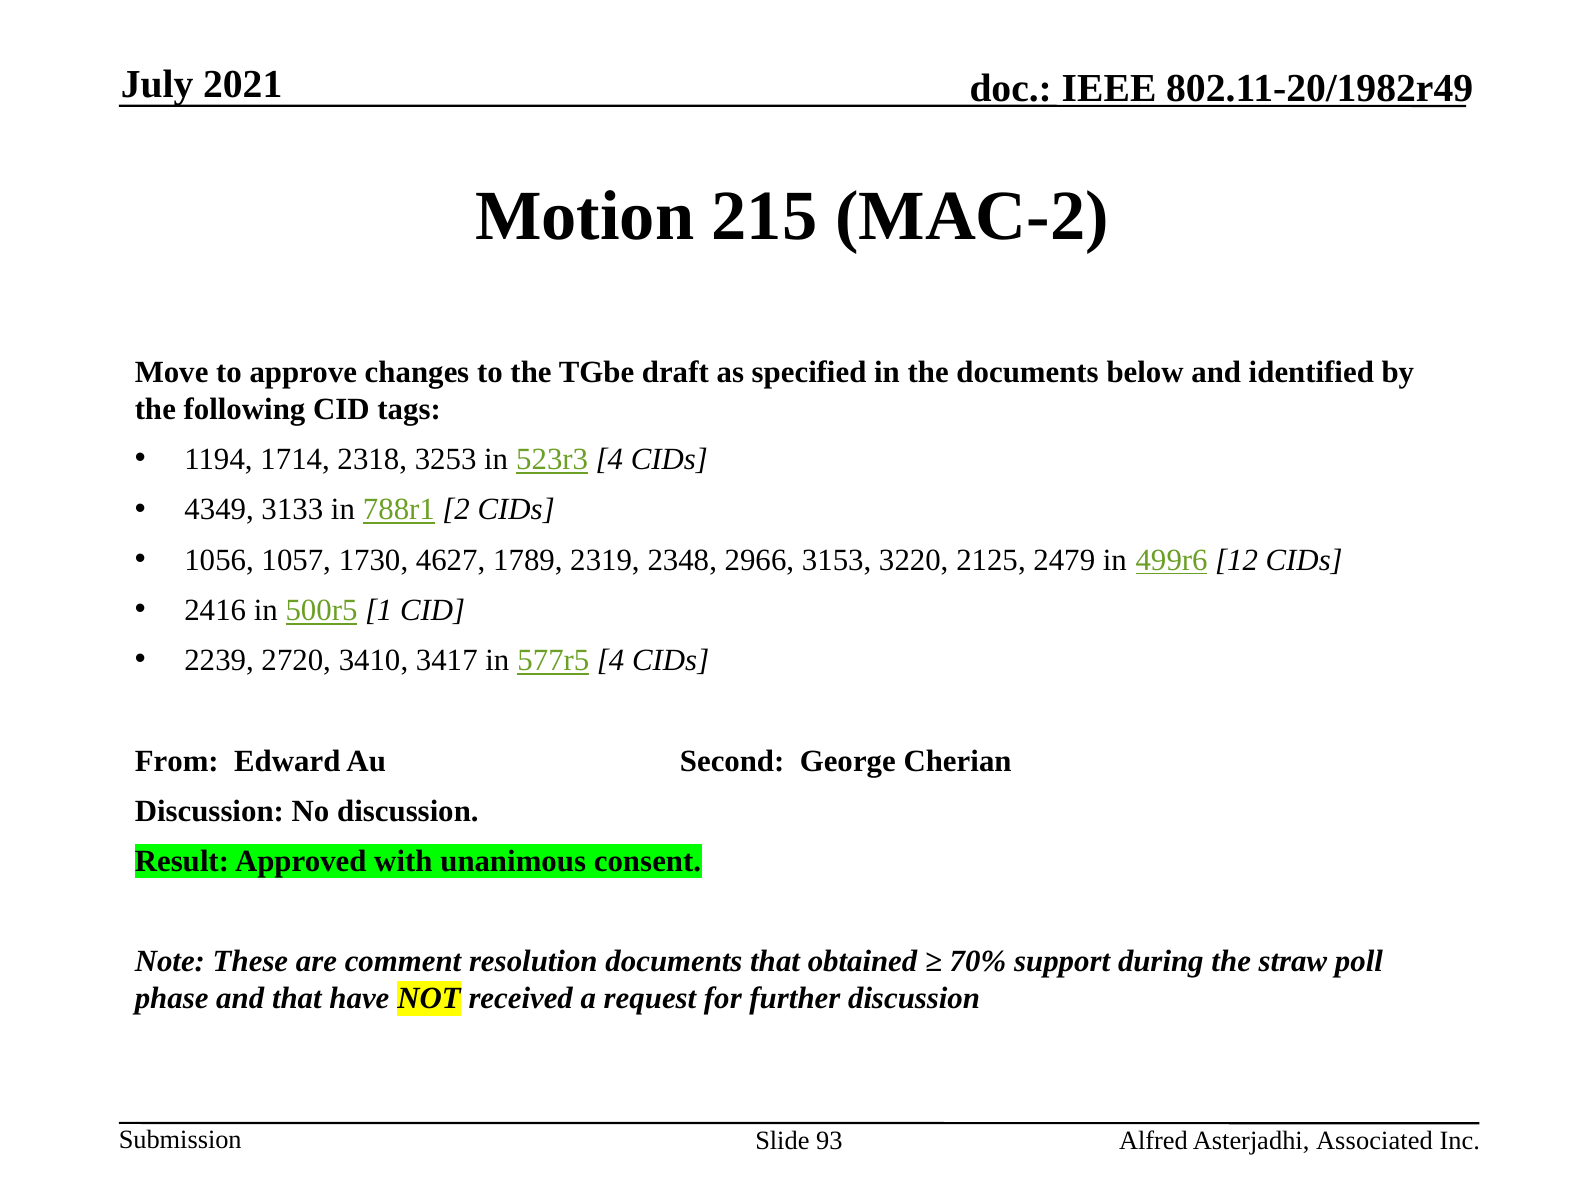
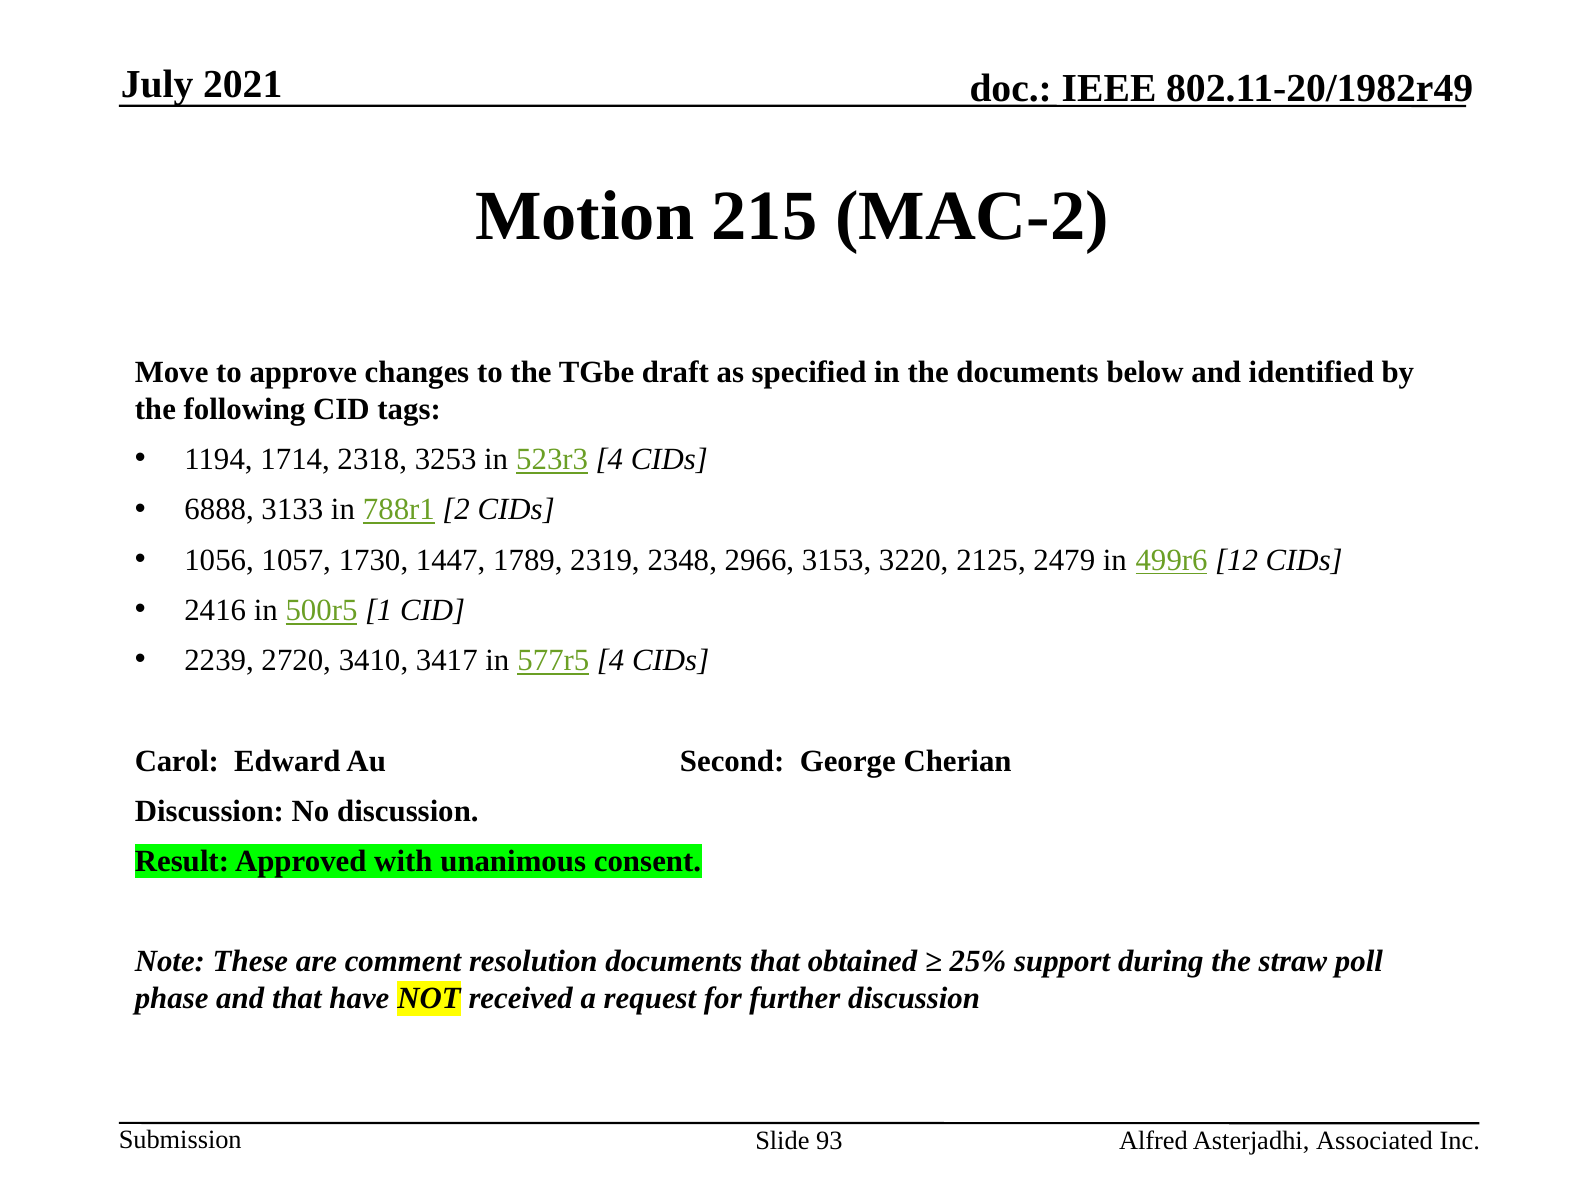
4349: 4349 -> 6888
4627: 4627 -> 1447
From: From -> Carol
70%: 70% -> 25%
